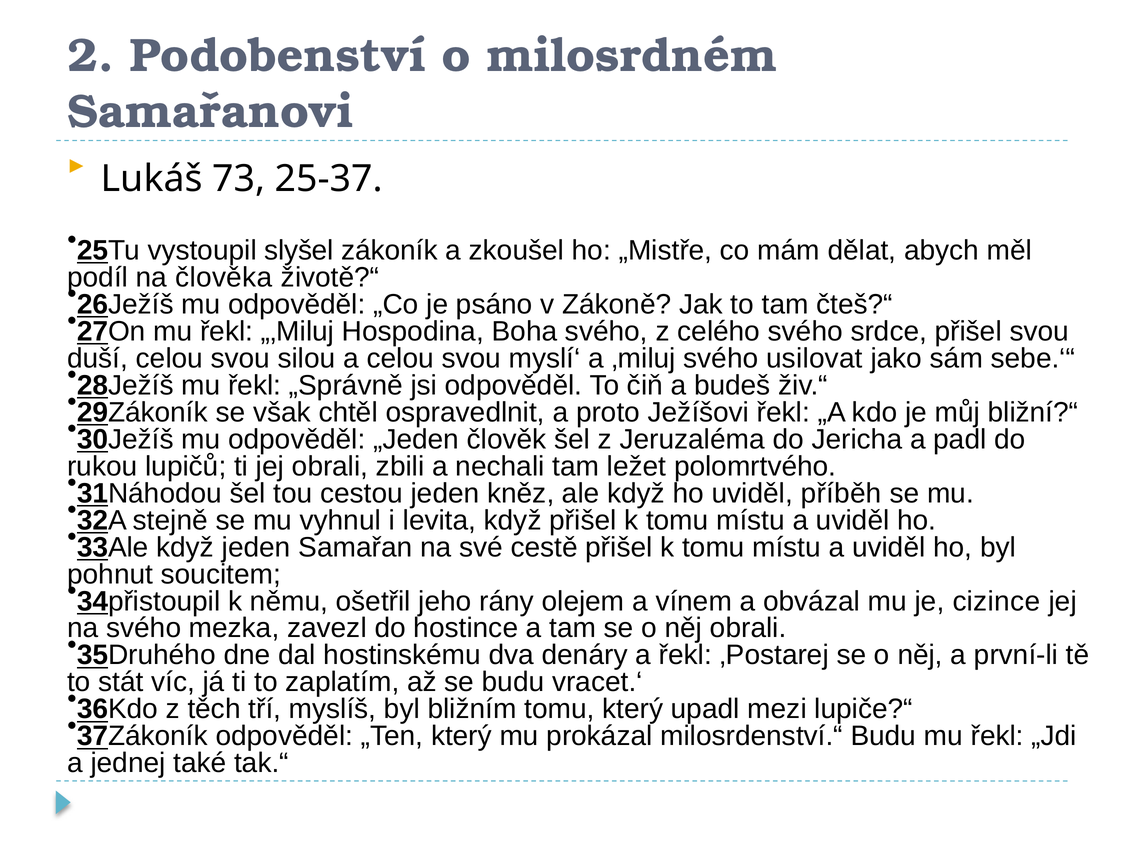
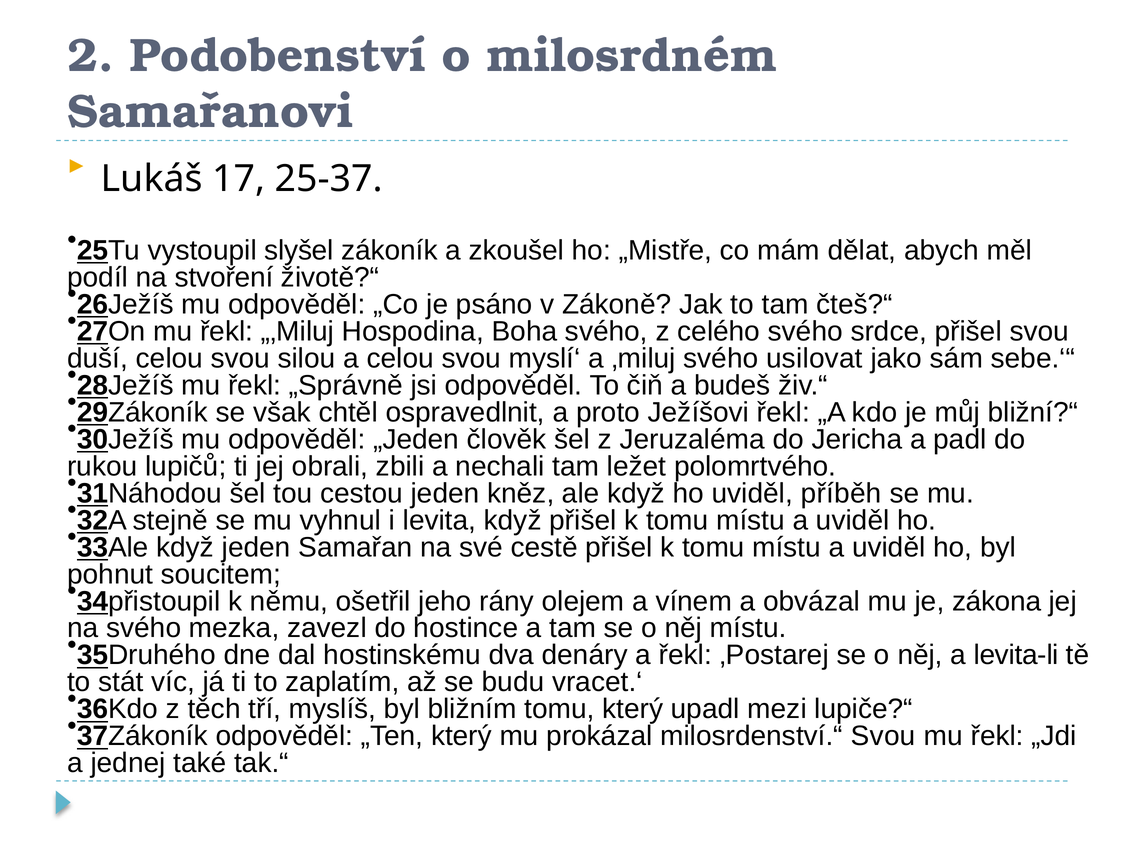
73: 73 -> 17
člověka: člověka -> stvoření
cizince: cizince -> zákona
něj obrali: obrali -> místu
první-li: první-li -> levita-li
milosrdenství.“ Budu: Budu -> Svou
